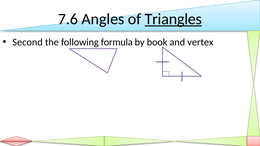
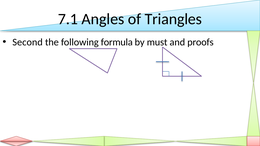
7.6: 7.6 -> 7.1
Triangles underline: present -> none
book: book -> must
vertex: vertex -> proofs
